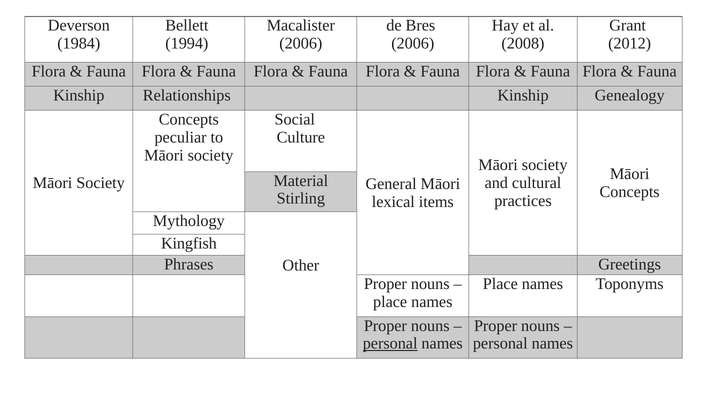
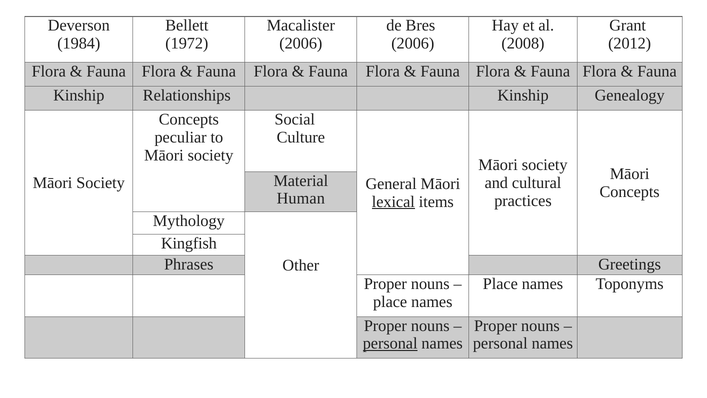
1994: 1994 -> 1972
Stirling: Stirling -> Human
lexical underline: none -> present
